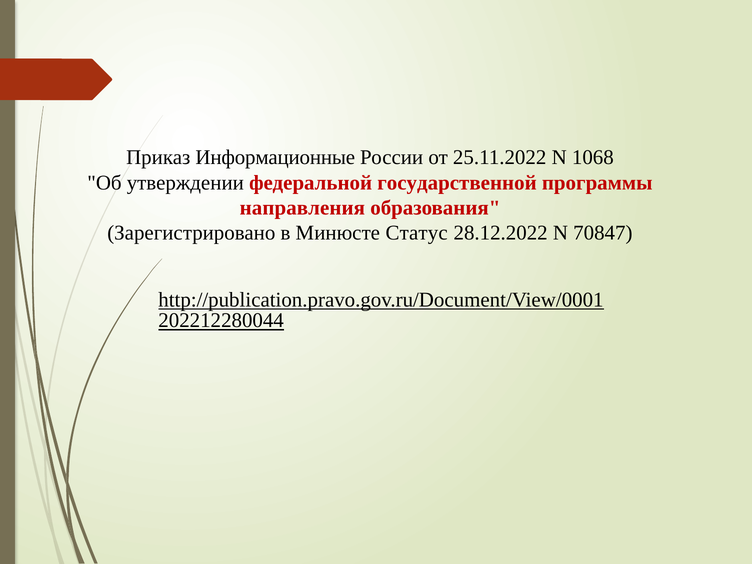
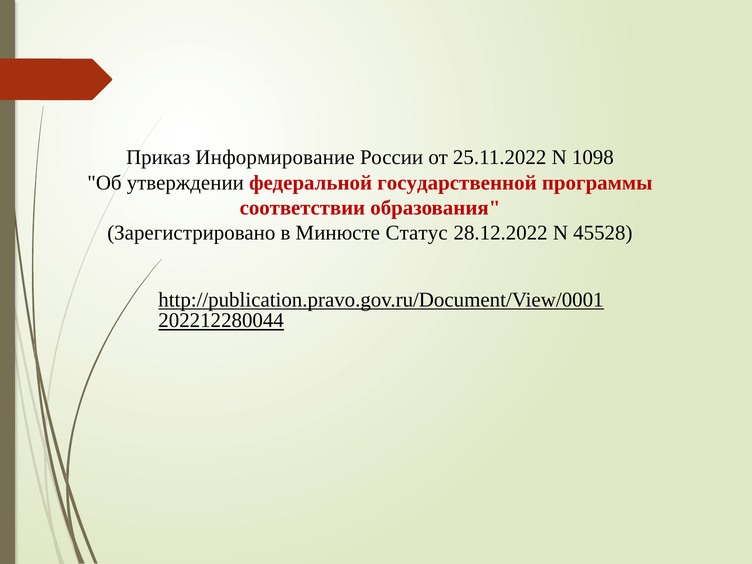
Информационные: Информационные -> Информирование
1068: 1068 -> 1098
направления: направления -> соответствии
70847: 70847 -> 45528
